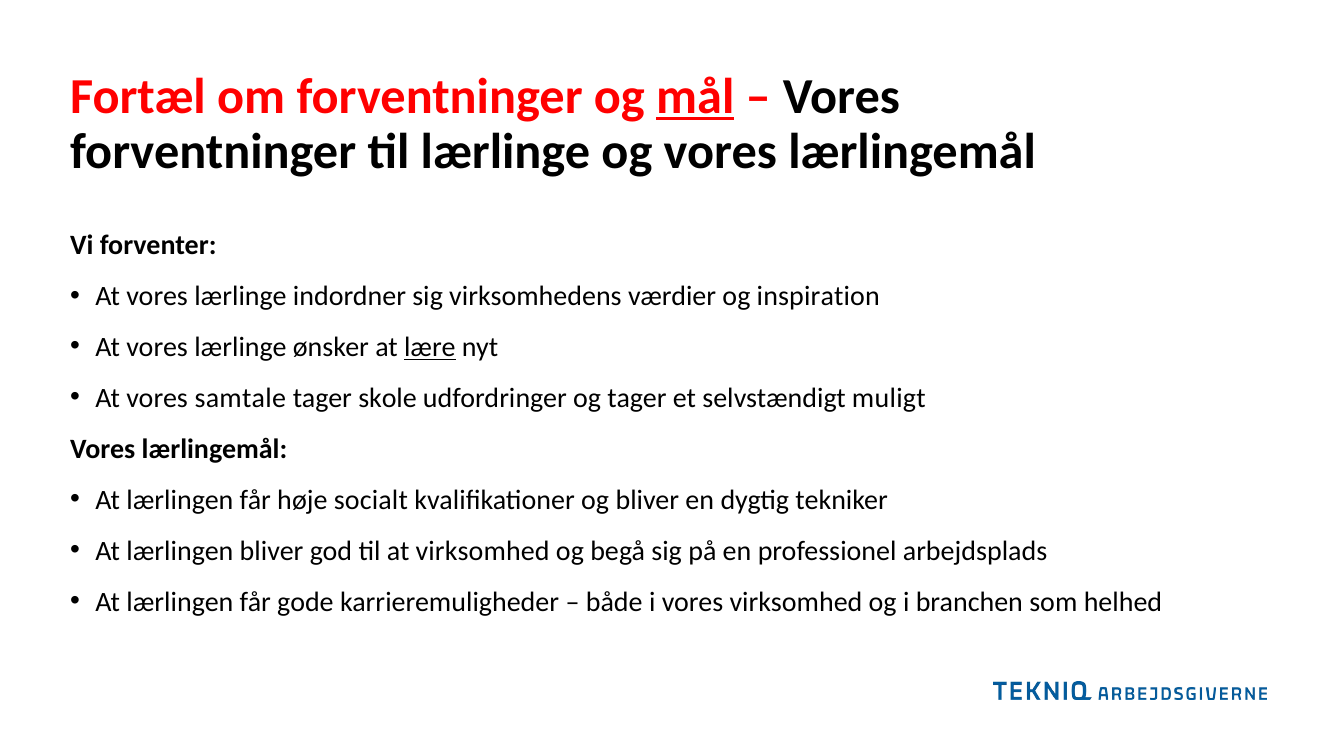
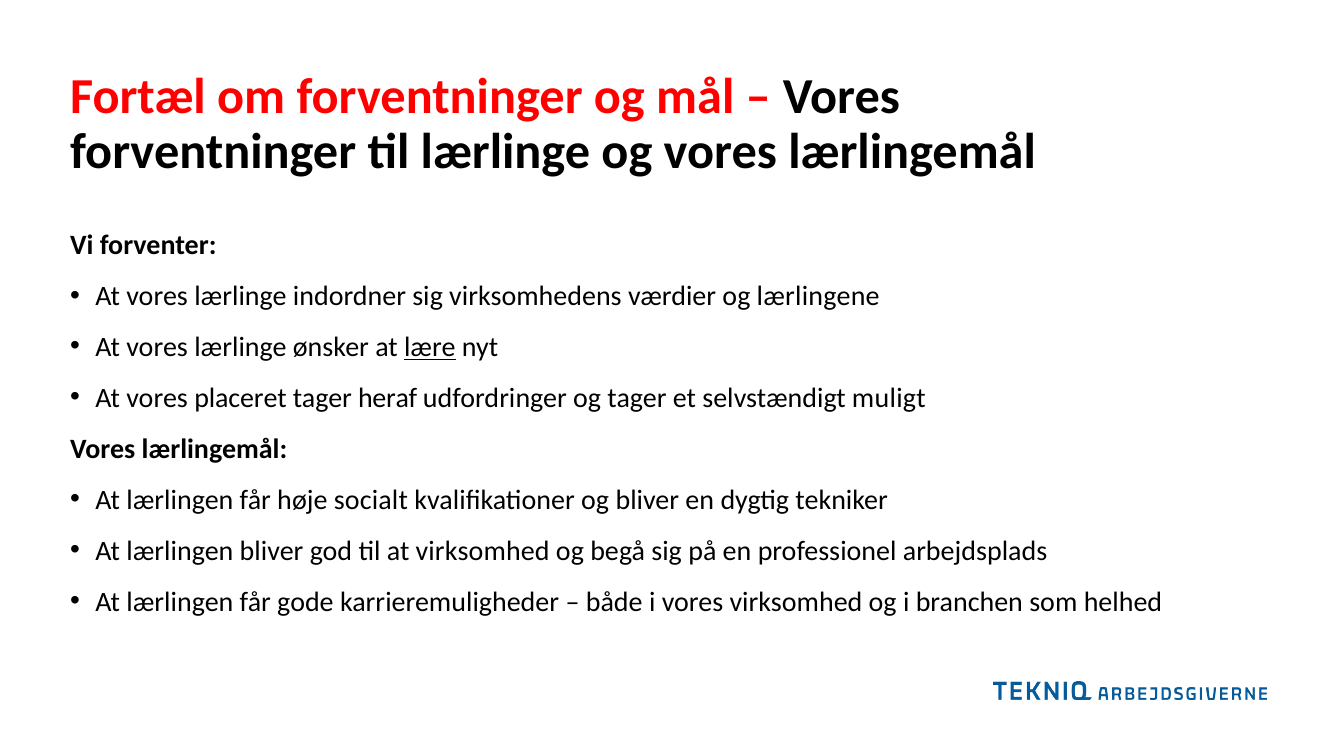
mål underline: present -> none
inspiration: inspiration -> lærlingene
samtale: samtale -> placeret
skole: skole -> heraf
